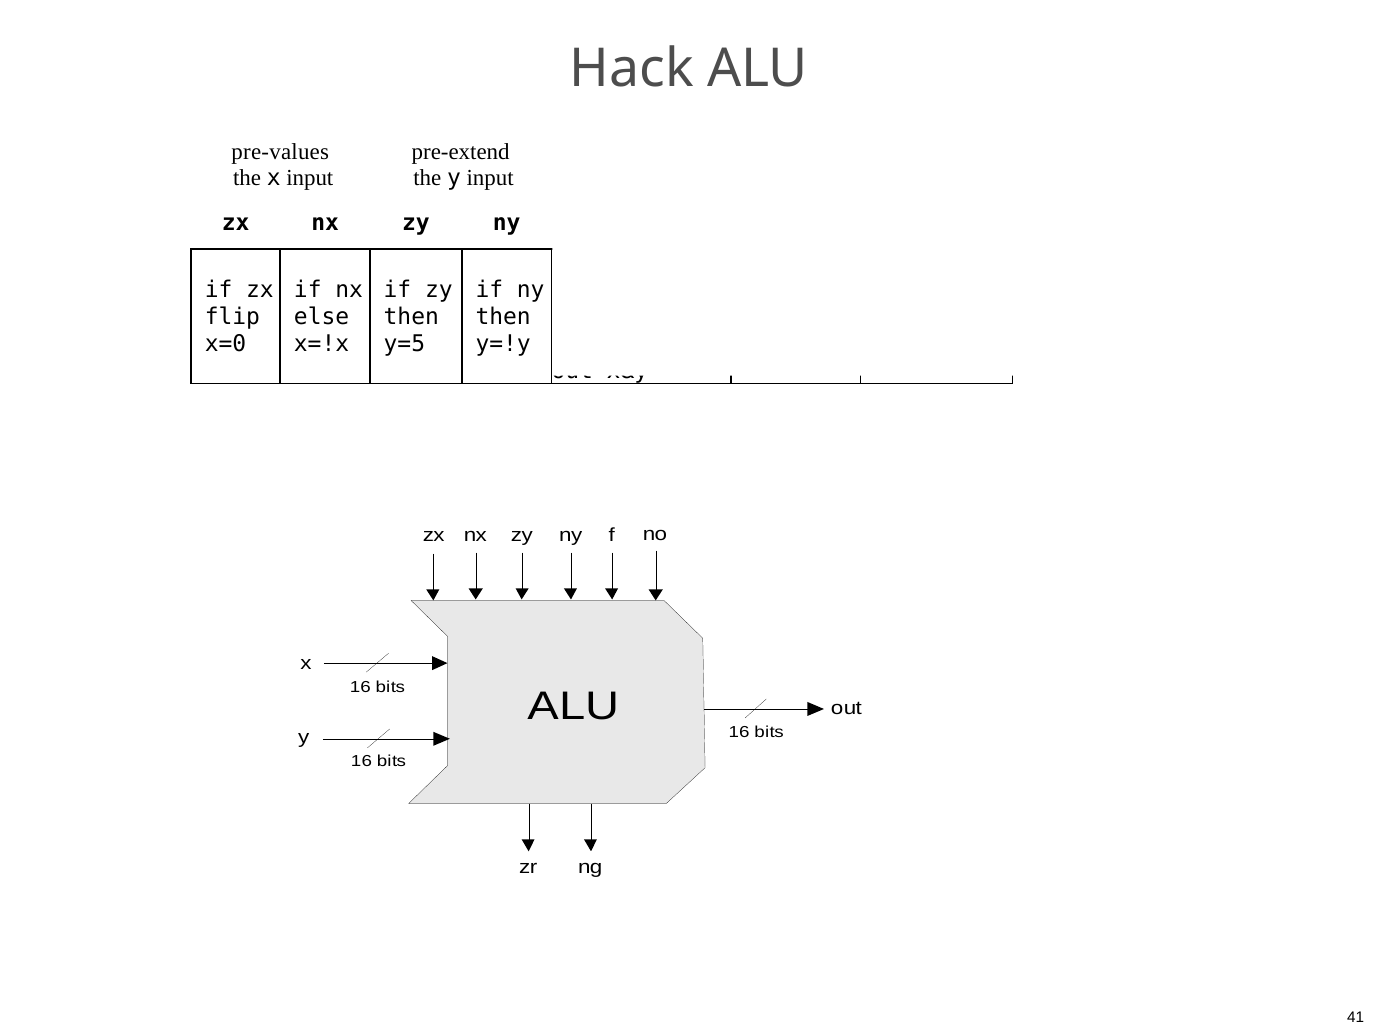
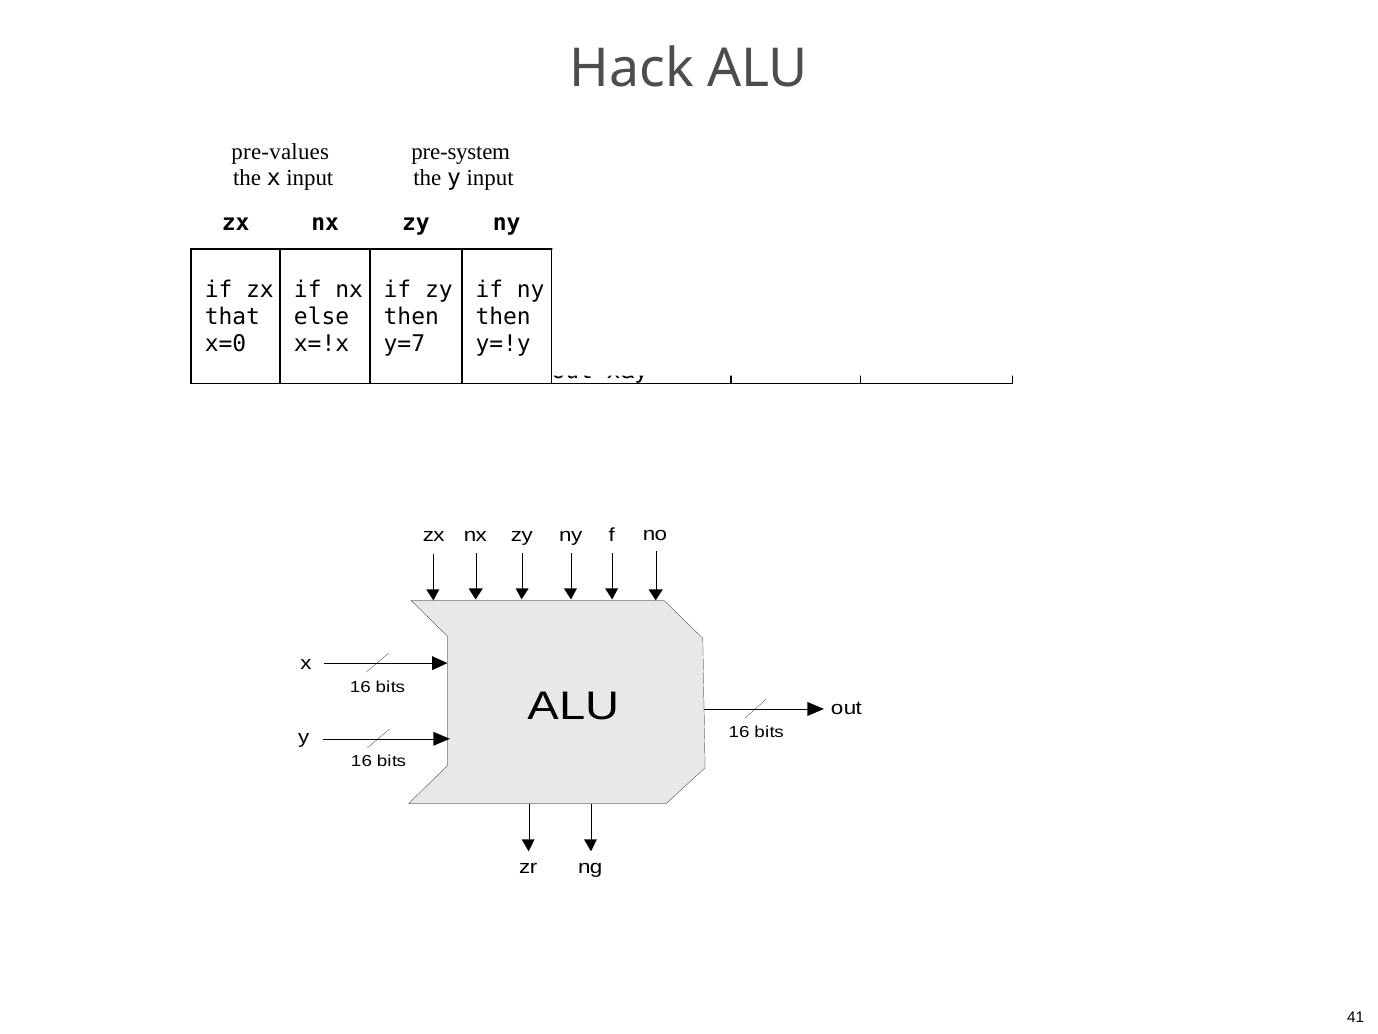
pre-extend: pre-extend -> pre-system
flip: flip -> that
y=5: y=5 -> y=7
